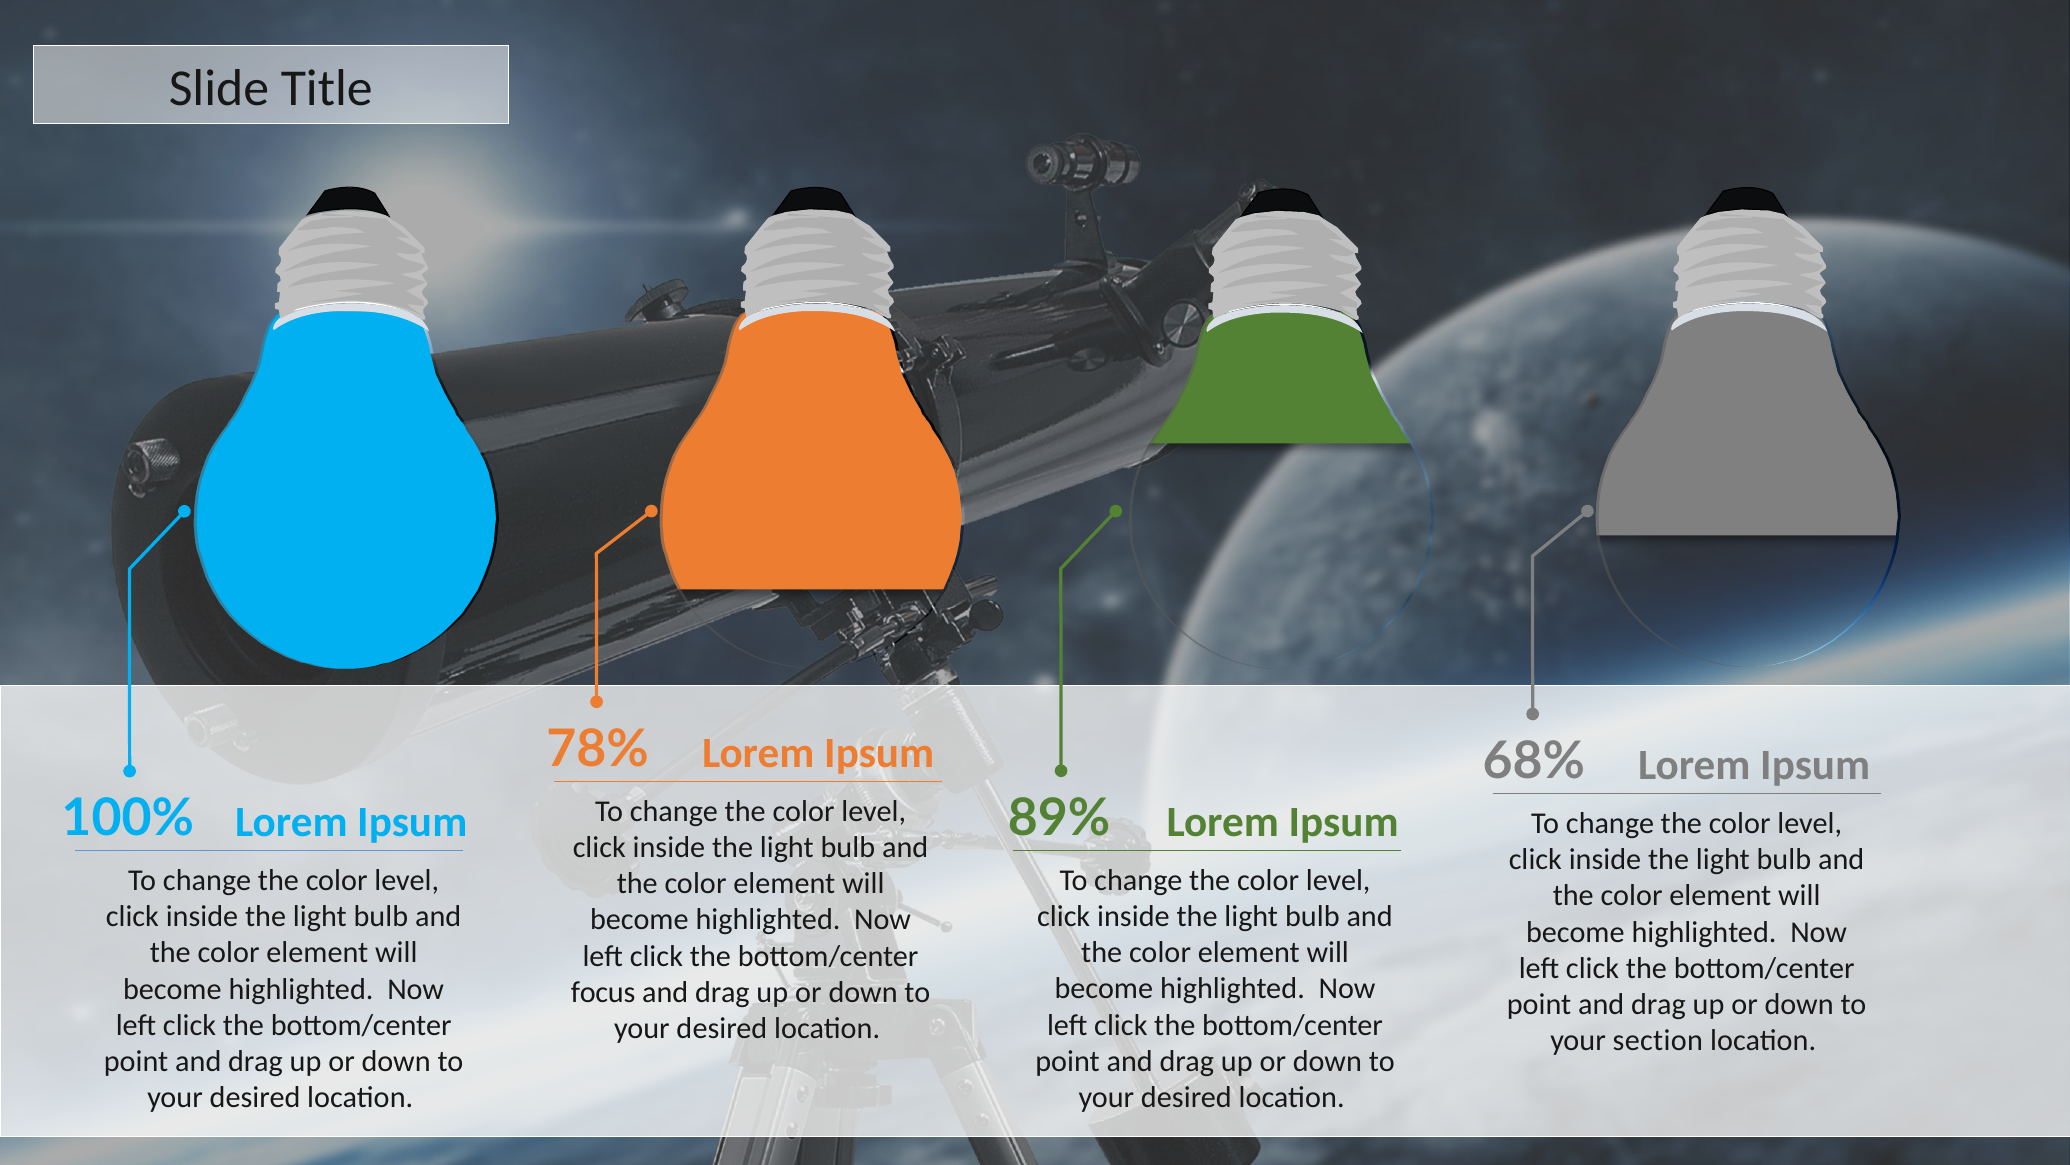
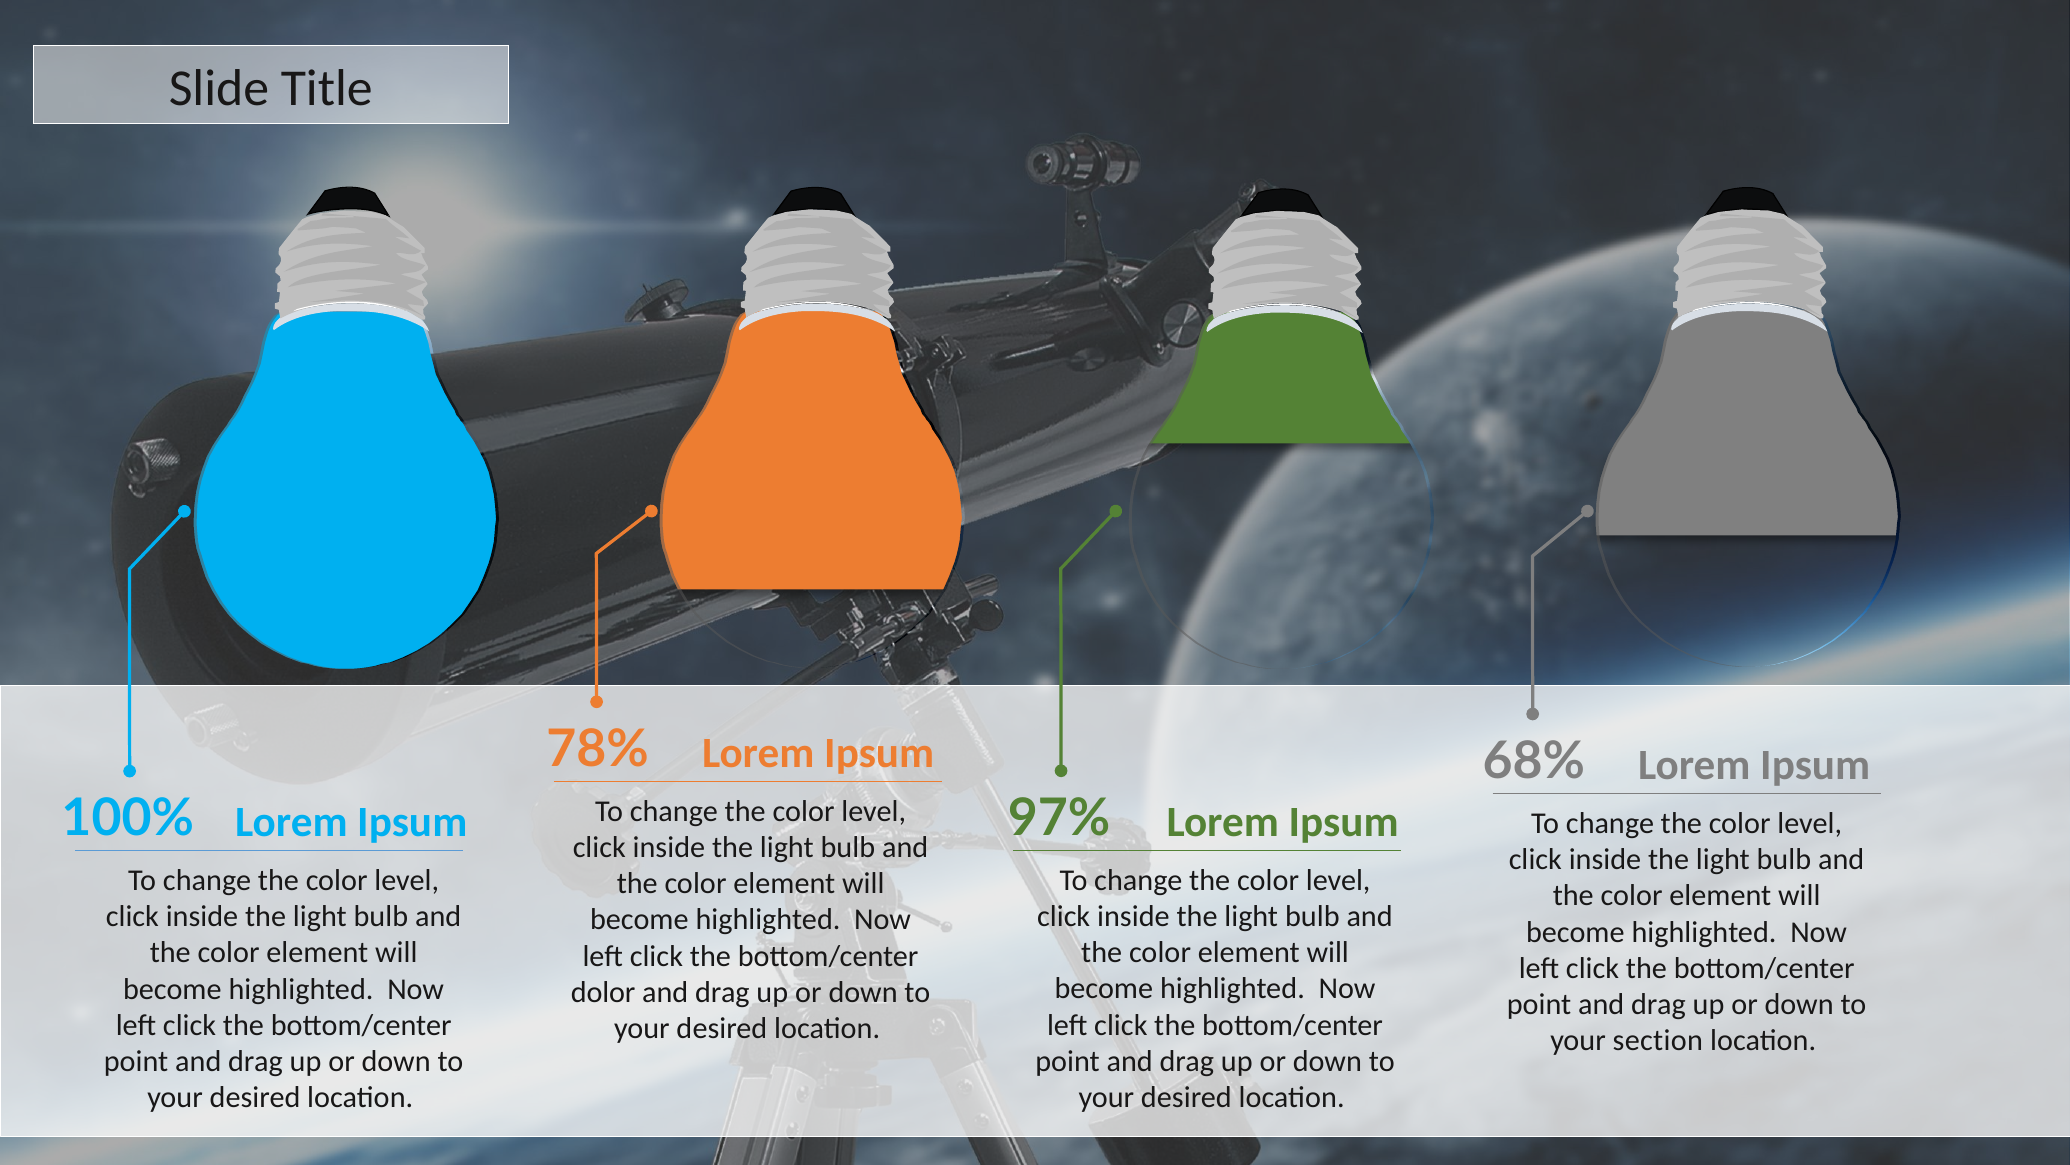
89%: 89% -> 97%
focus: focus -> dolor
